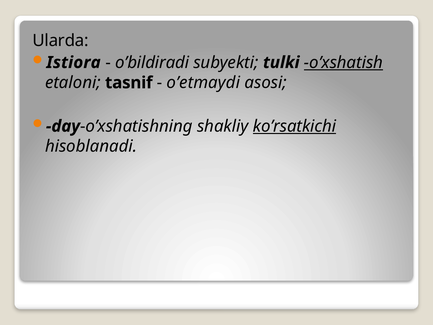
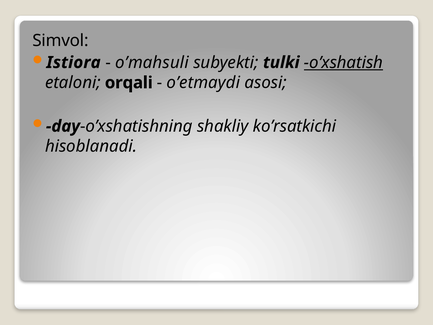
Ularda: Ularda -> Simvol
o’bildiradi: o’bildiradi -> o’mahsuli
tasnif: tasnif -> orqali
ko’rsatkichi underline: present -> none
